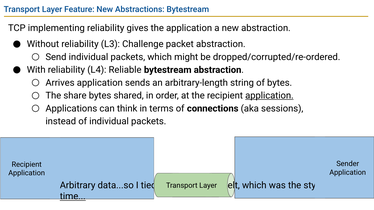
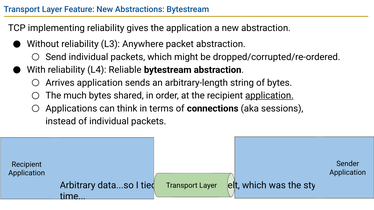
Challenge: Challenge -> Anywhere
share: share -> much
time underline: present -> none
